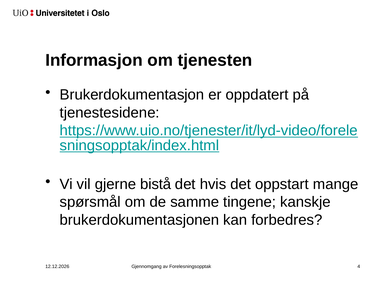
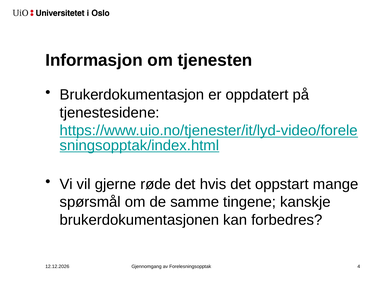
bistå: bistå -> røde
